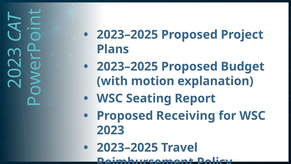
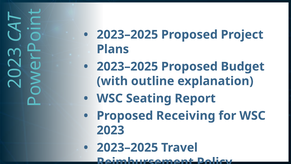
motion: motion -> outline
